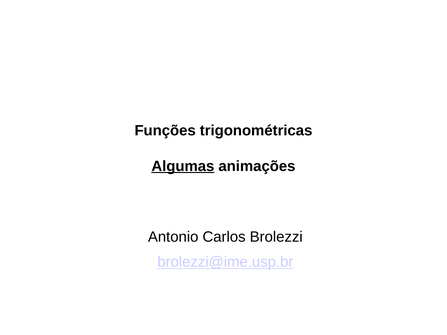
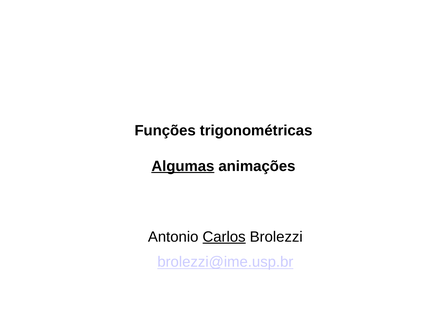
Carlos underline: none -> present
